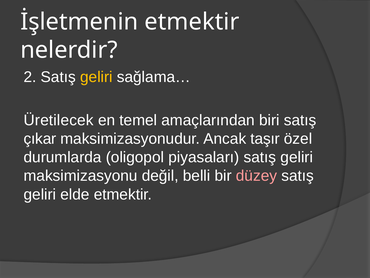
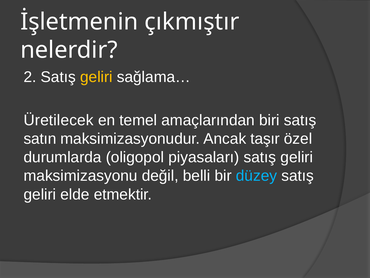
İşletmenin etmektir: etmektir -> çıkmıştır
çıkar: çıkar -> satın
düzey colour: pink -> light blue
